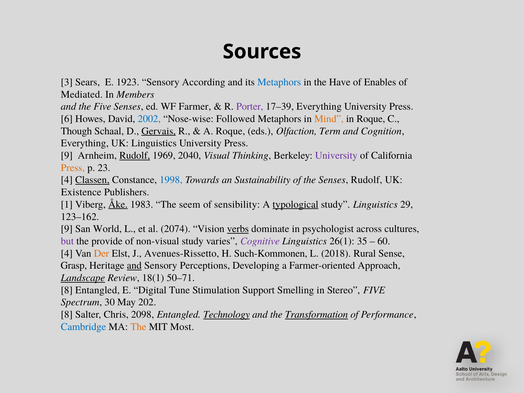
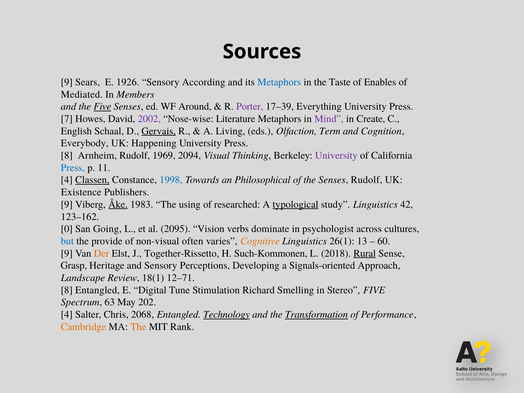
3 at (67, 82): 3 -> 9
1923: 1923 -> 1926
Have: Have -> Taste
Five at (102, 107) underline: none -> present
Farmer: Farmer -> Around
6: 6 -> 7
2002 colour: blue -> purple
Followed: Followed -> Literature
Mind colour: orange -> purple
in Roque: Roque -> Create
Though: Though -> English
A Roque: Roque -> Living
Everything at (85, 143): Everything -> Everybody
UK Linguistics: Linguistics -> Happening
9 at (67, 155): 9 -> 8
Rudolf at (135, 155) underline: present -> none
2040: 2040 -> 2094
Press at (73, 168) colour: orange -> blue
23: 23 -> 11
Sustainability: Sustainability -> Philosophical
1 at (67, 204): 1 -> 9
seem: seem -> using
sensibility: sensibility -> researched
29: 29 -> 42
9 at (67, 229): 9 -> 0
World: World -> Going
2074: 2074 -> 2095
verbs underline: present -> none
but colour: purple -> blue
non-visual study: study -> often
Cognitive colour: purple -> orange
35: 35 -> 13
4 at (67, 253): 4 -> 9
Avenues-Rissetto: Avenues-Rissetto -> Together-Rissetto
Rural underline: none -> present
and at (134, 266) underline: present -> none
Farmer-oriented: Farmer-oriented -> Signals-oriented
Landscape underline: present -> none
50–71: 50–71 -> 12–71
Support: Support -> Richard
30: 30 -> 63
8 at (67, 315): 8 -> 4
2098: 2098 -> 2068
Cambridge colour: blue -> orange
Most: Most -> Rank
